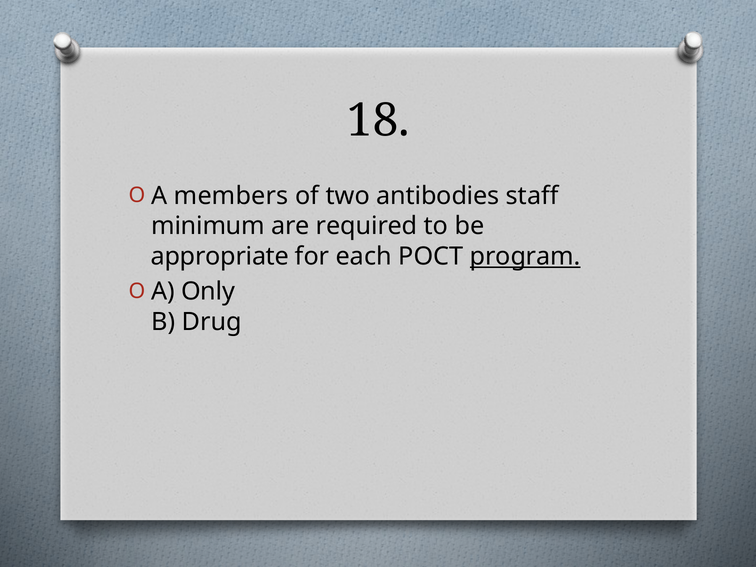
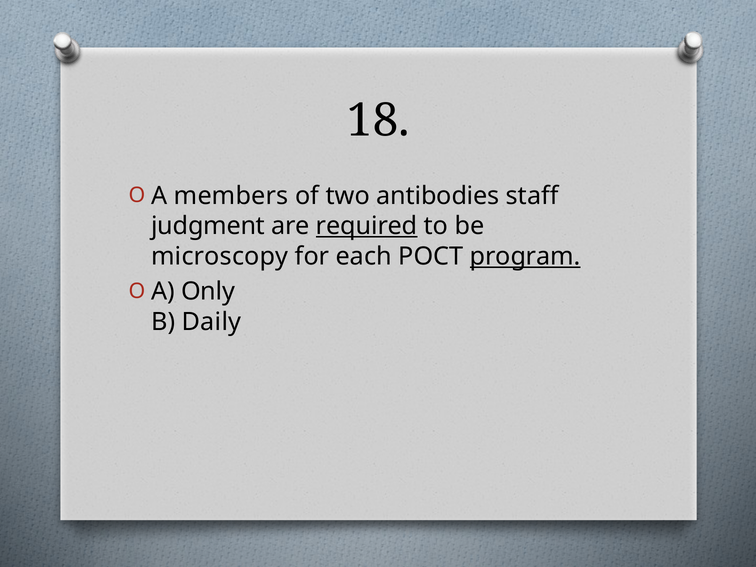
minimum: minimum -> judgment
required underline: none -> present
appropriate: appropriate -> microscopy
Drug: Drug -> Daily
